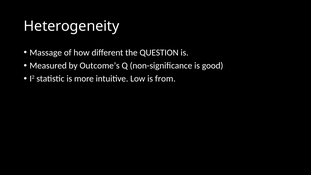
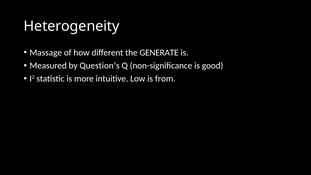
QUESTION: QUESTION -> GENERATE
Outcome’s: Outcome’s -> Question’s
